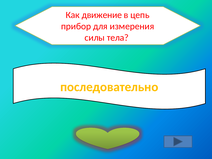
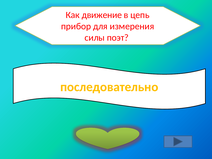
тела: тела -> поэт
